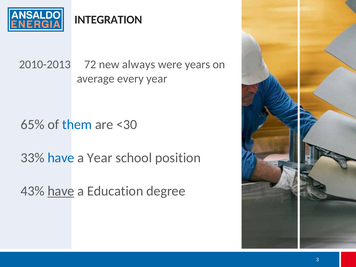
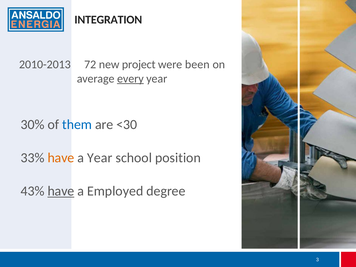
always: always -> project
years: years -> been
every underline: none -> present
65%: 65% -> 30%
have at (61, 158) colour: blue -> orange
Education: Education -> Employed
